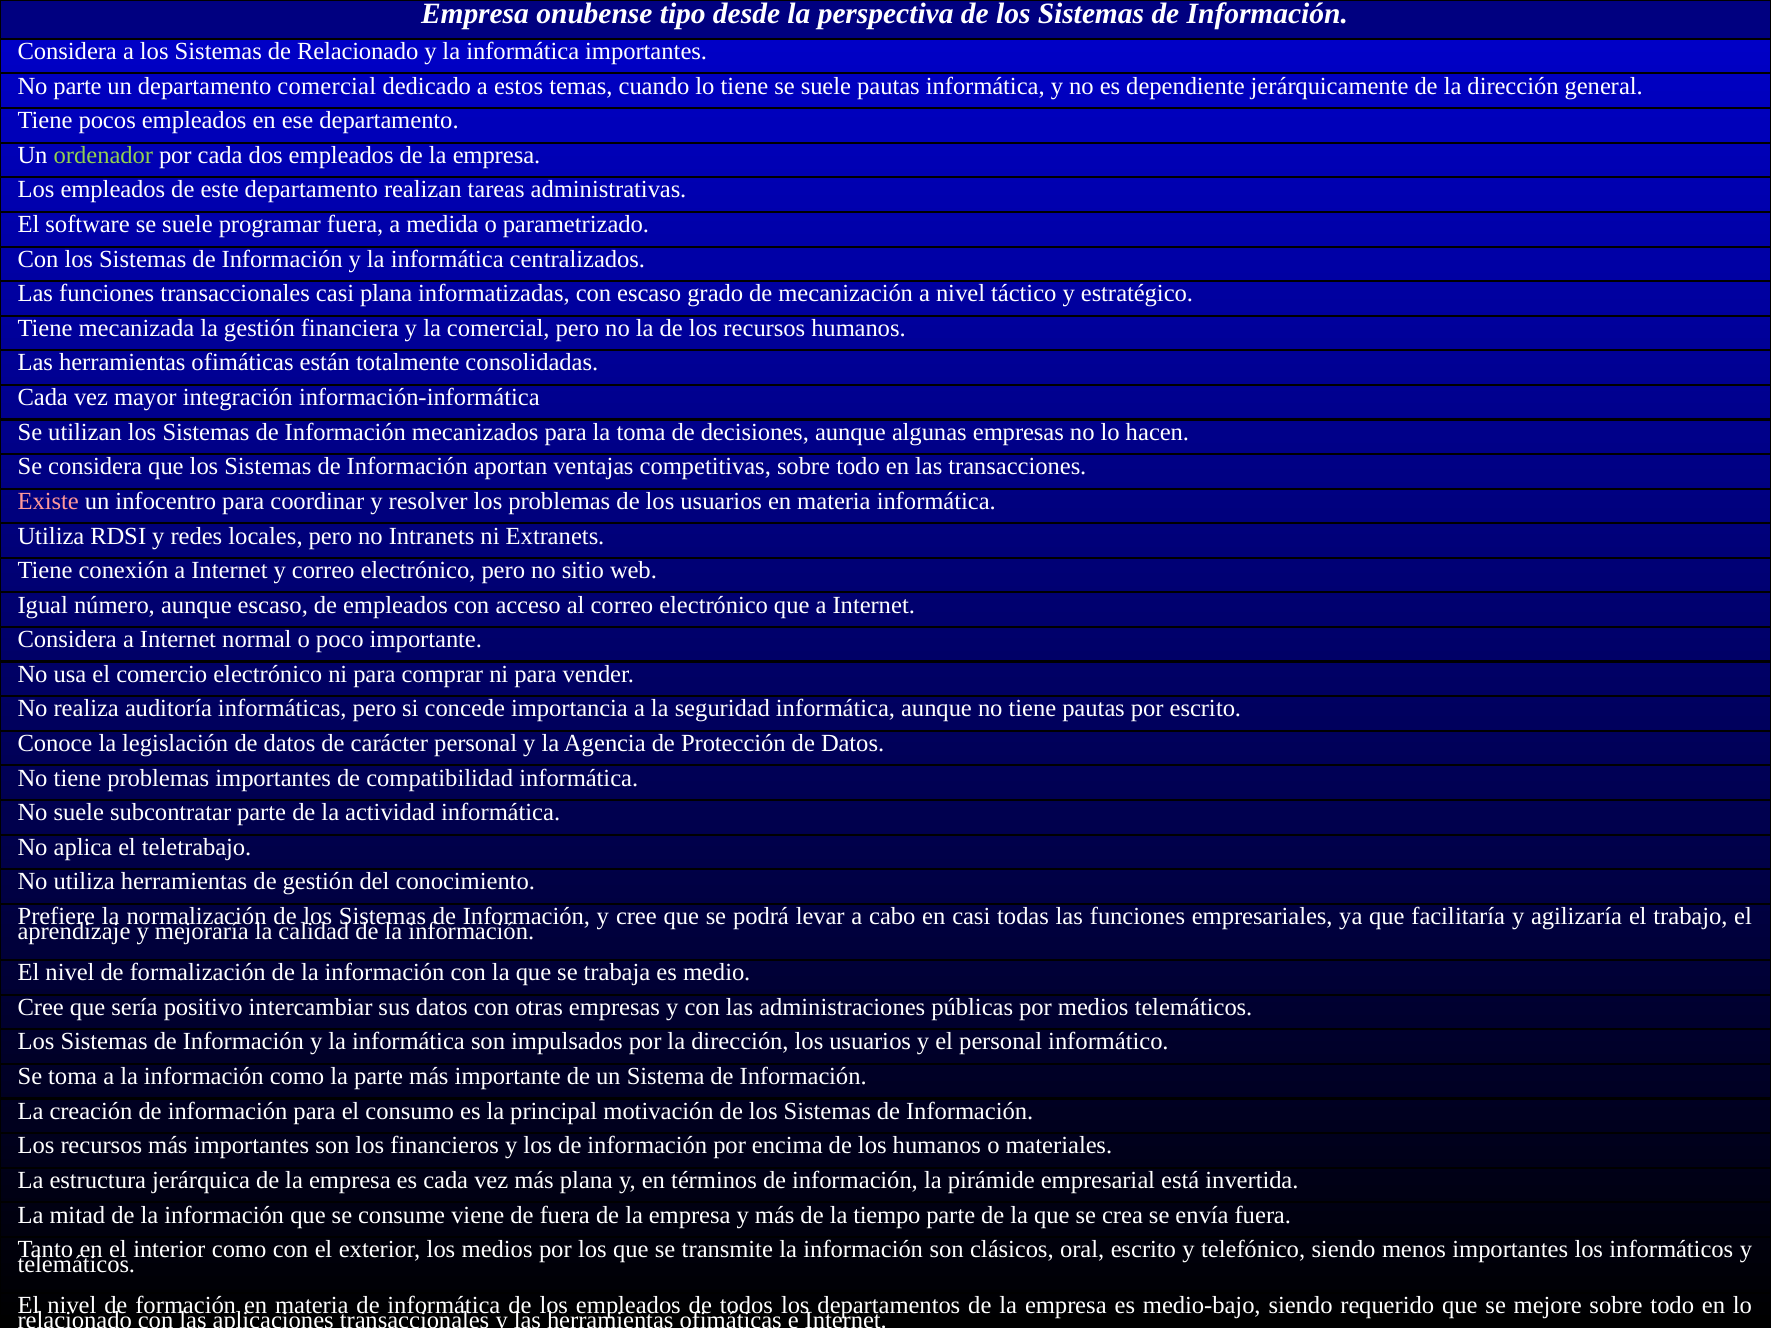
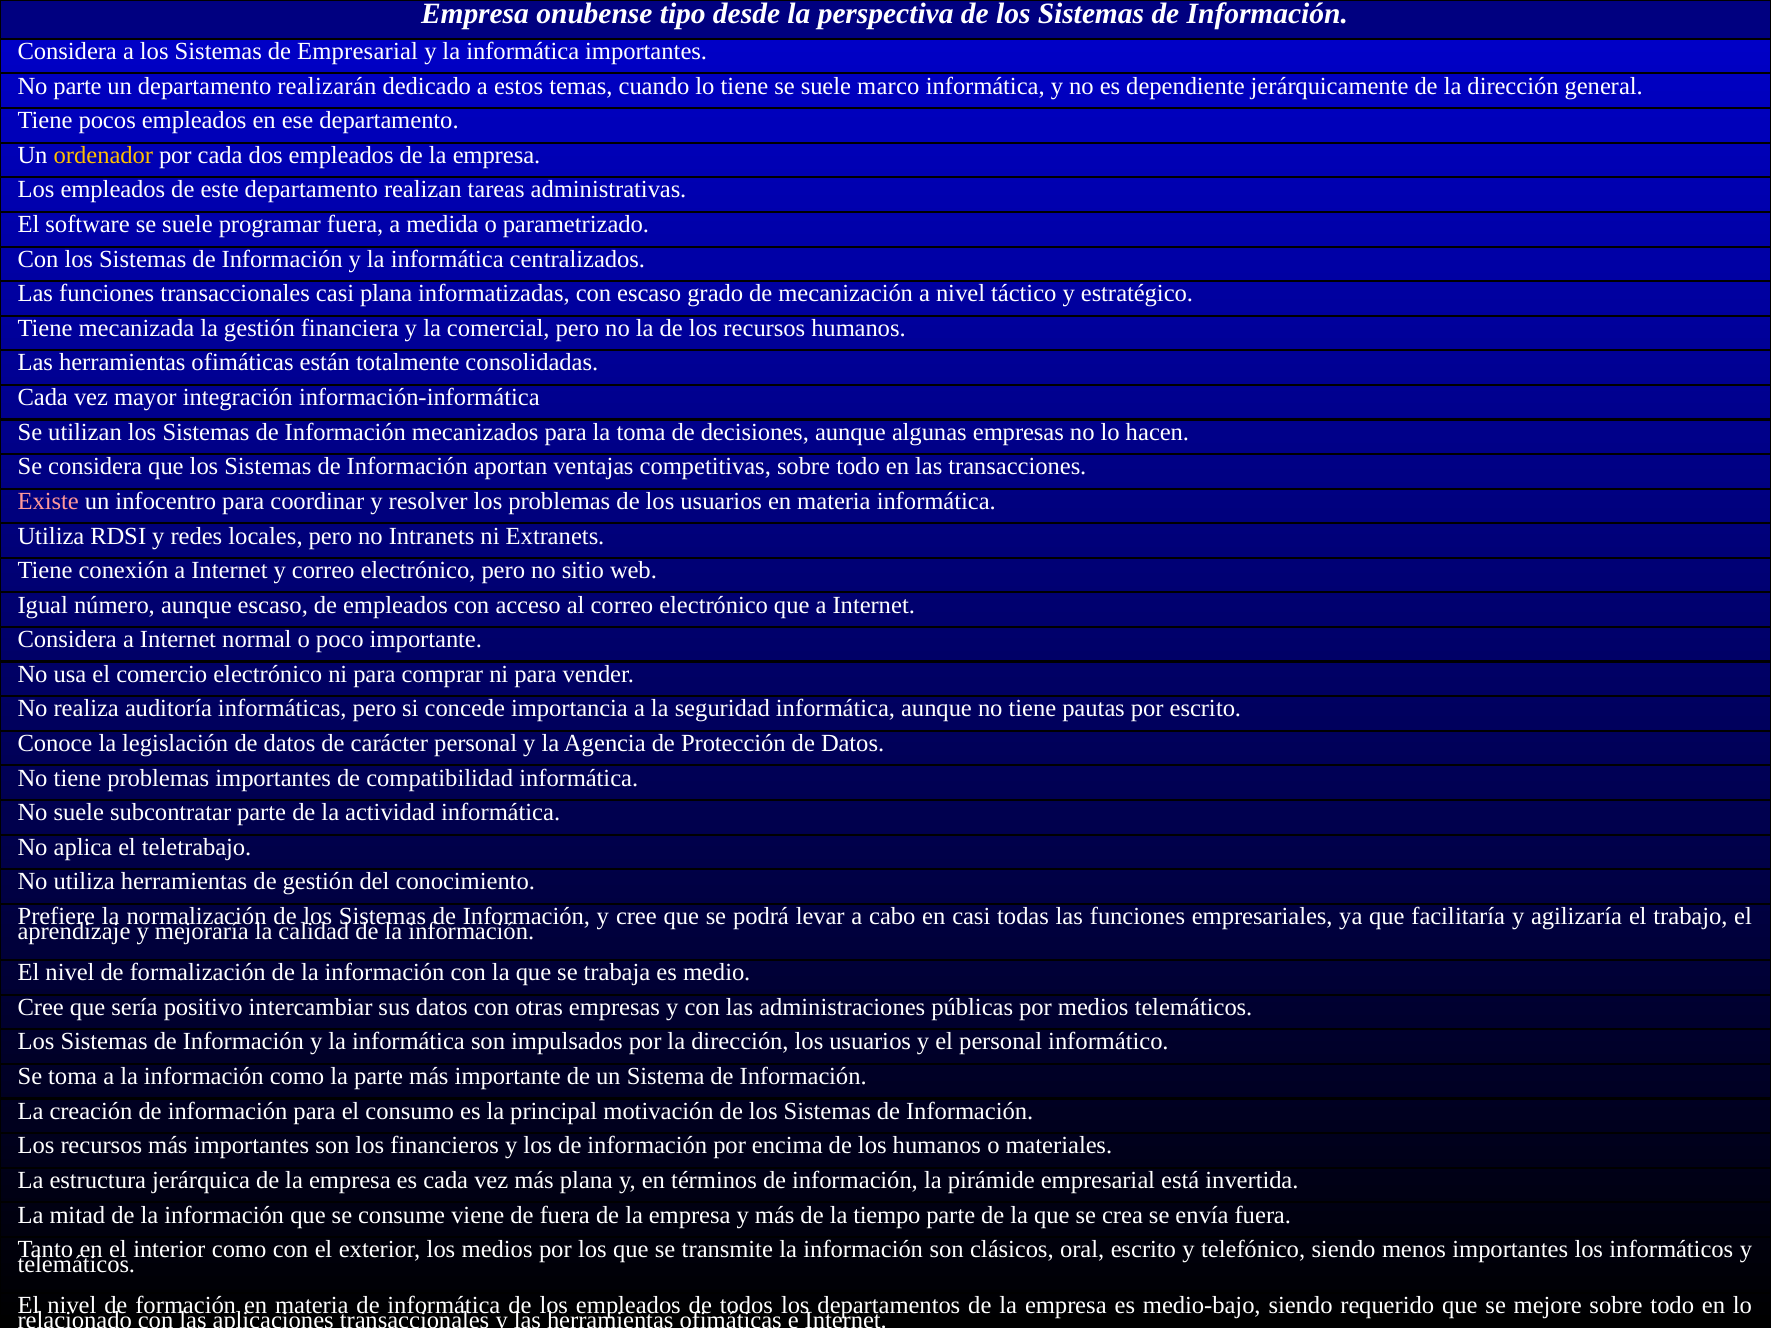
de Relacionado: Relacionado -> Empresarial
departamento comercial: comercial -> realizarán
suele pautas: pautas -> marco
ordenador colour: light green -> yellow
